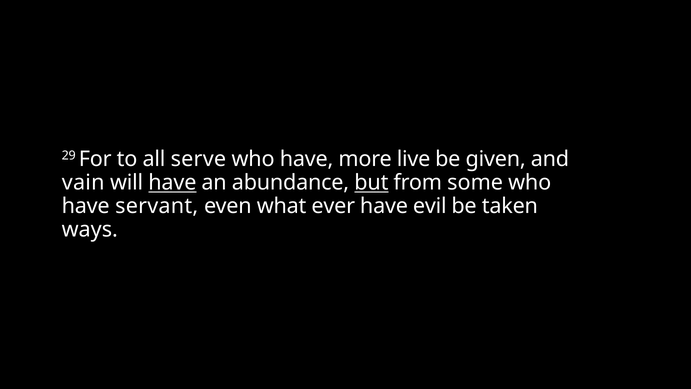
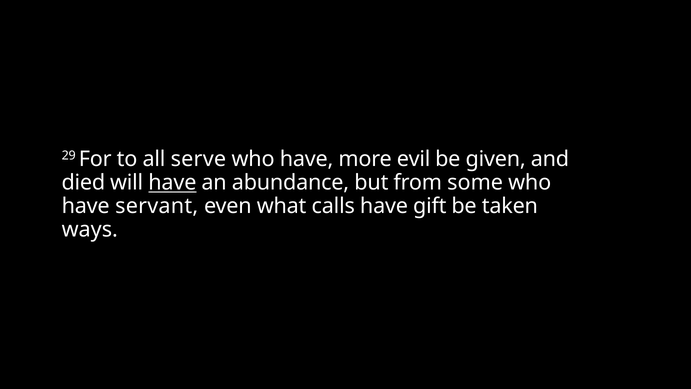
live: live -> evil
vain: vain -> died
but underline: present -> none
ever: ever -> calls
evil: evil -> gift
